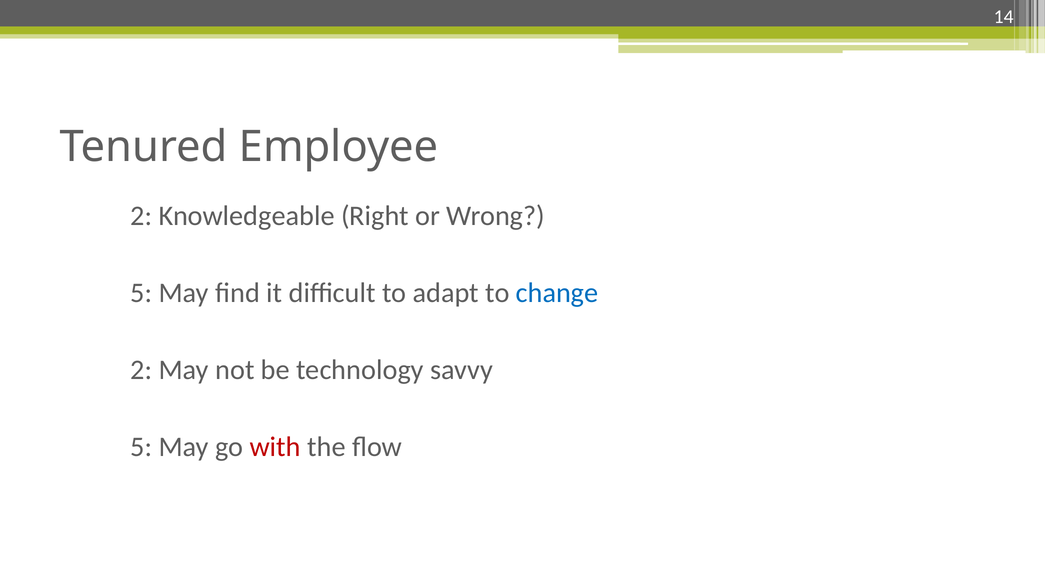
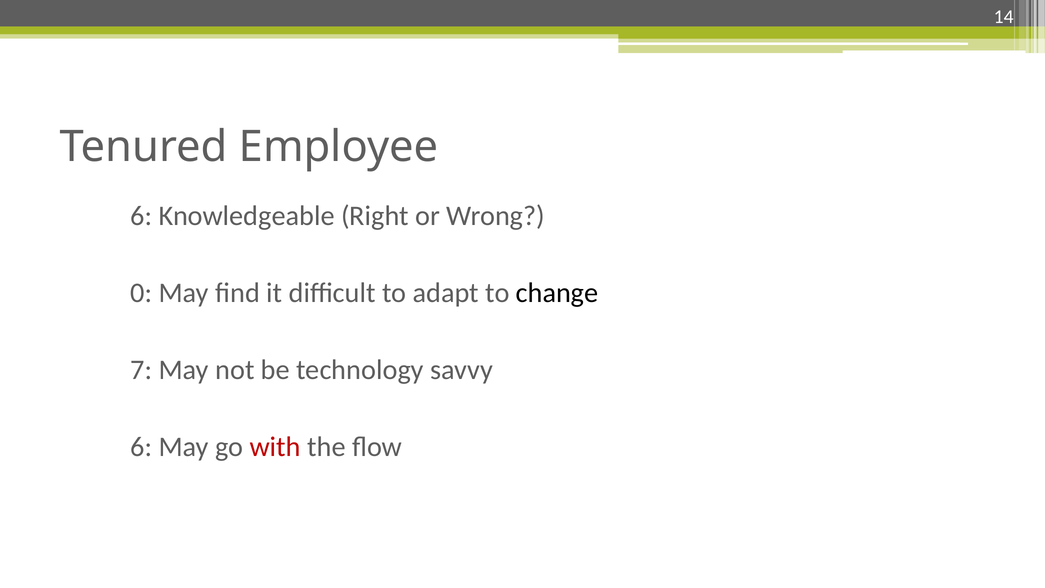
2 at (141, 216): 2 -> 6
5 at (141, 293): 5 -> 0
change colour: blue -> black
2 at (141, 370): 2 -> 7
5 at (141, 447): 5 -> 6
